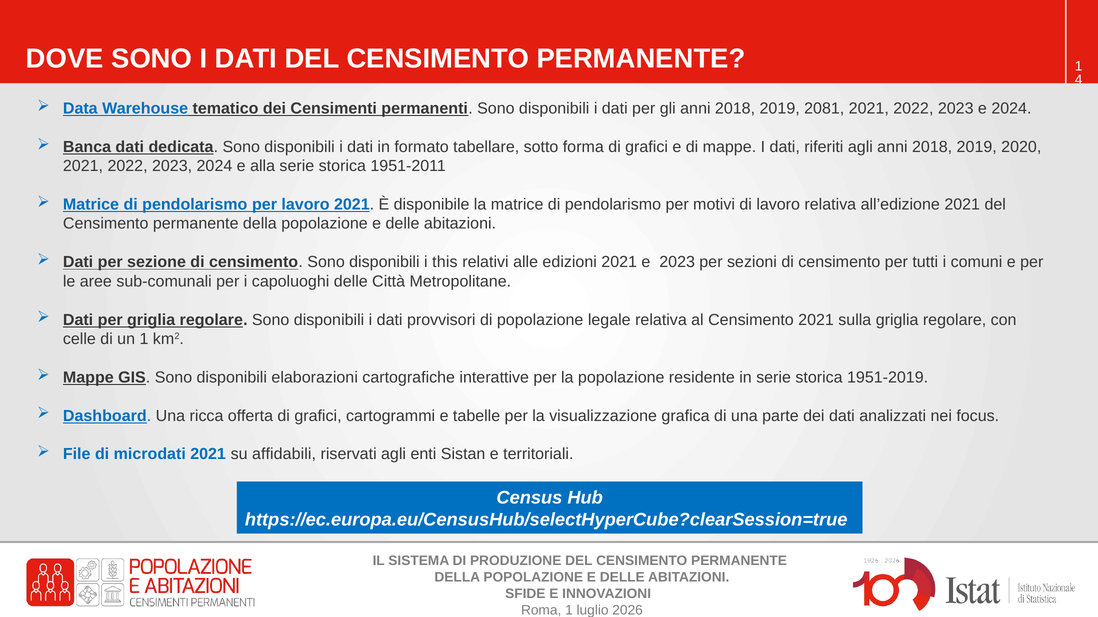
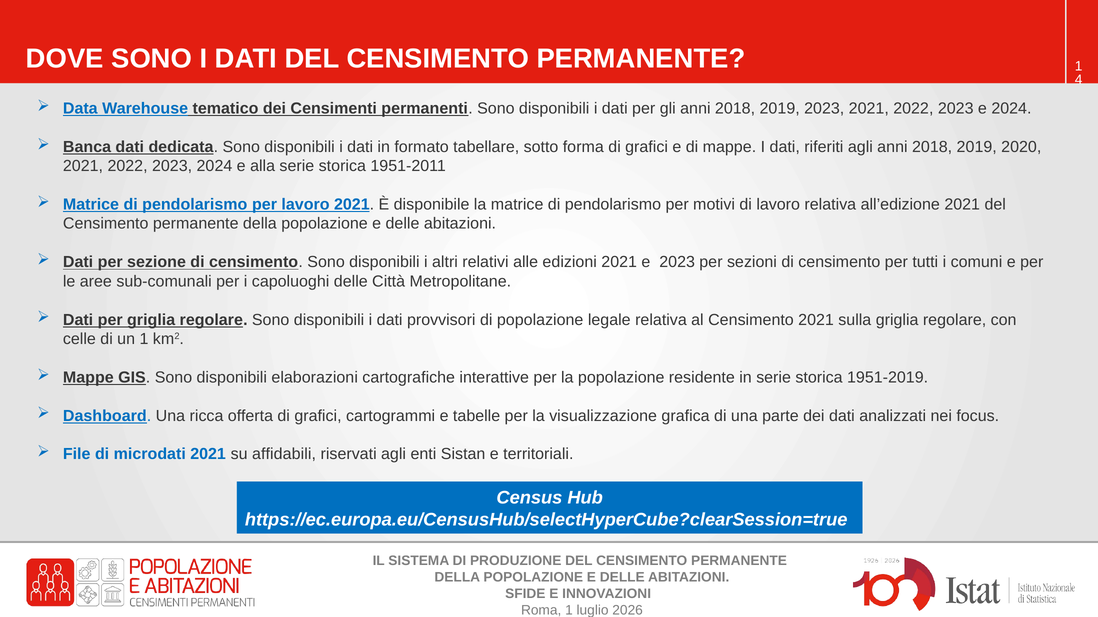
2019 2081: 2081 -> 2023
this: this -> altri
